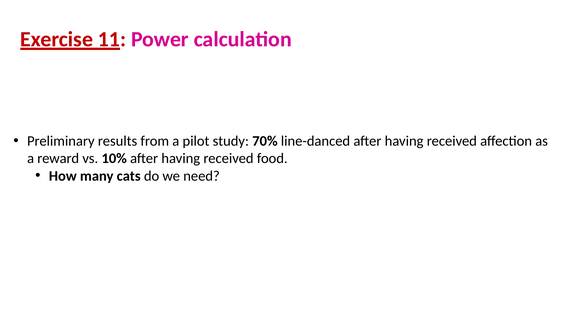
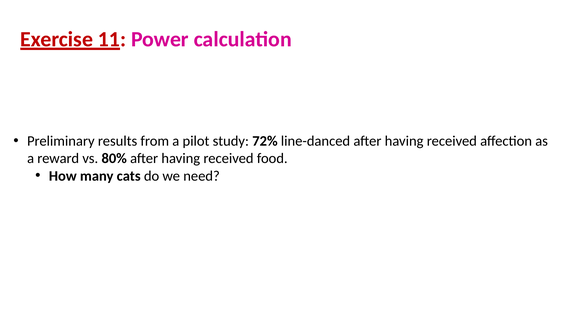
70%: 70% -> 72%
10%: 10% -> 80%
